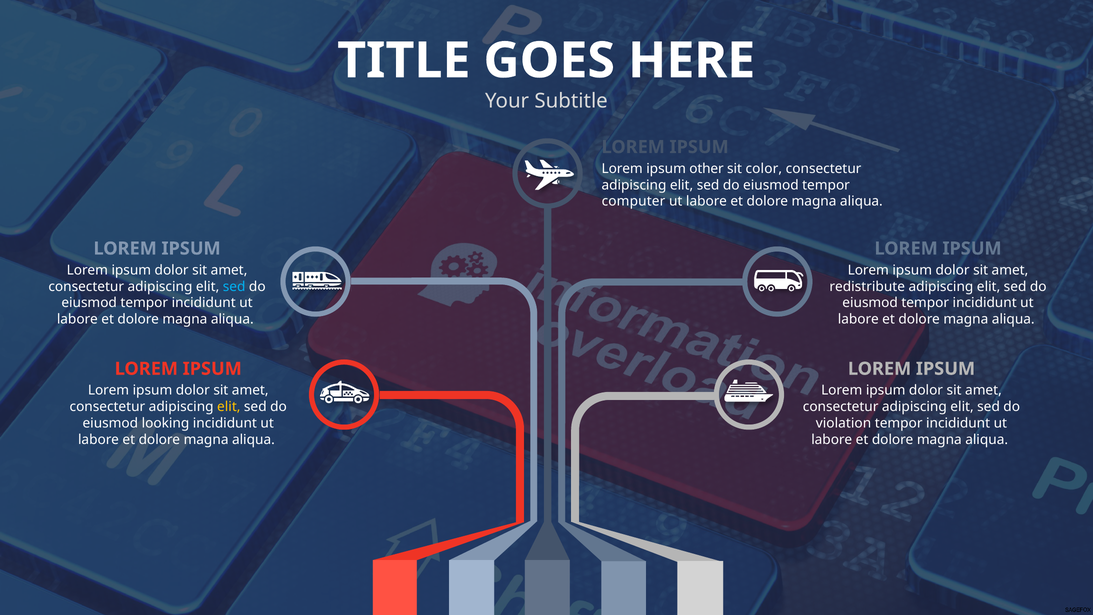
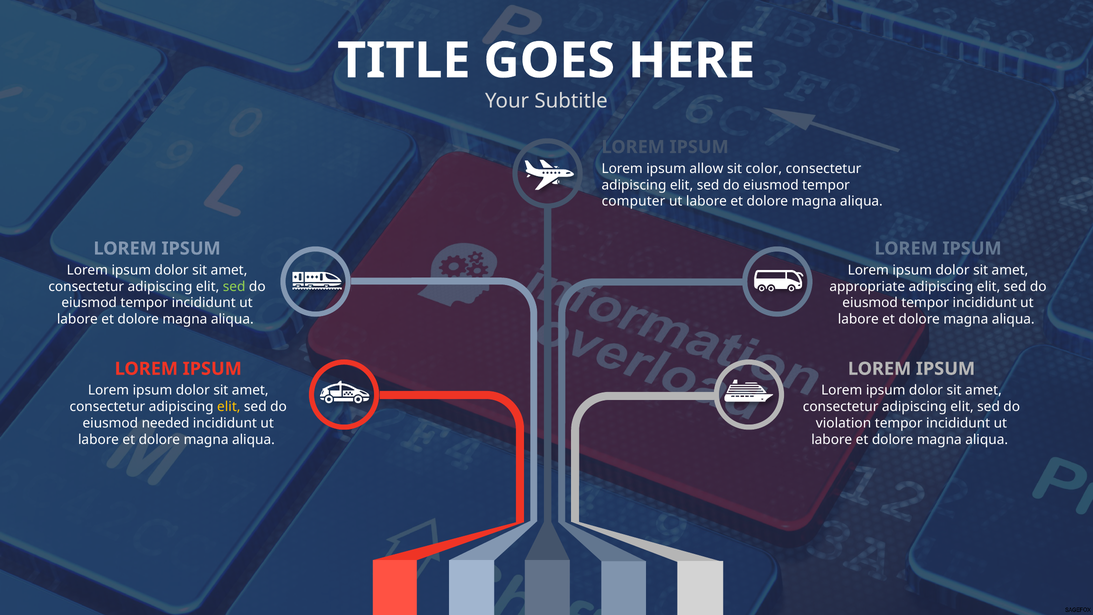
other: other -> allow
sed at (234, 286) colour: light blue -> light green
redistribute: redistribute -> appropriate
looking: looking -> needed
